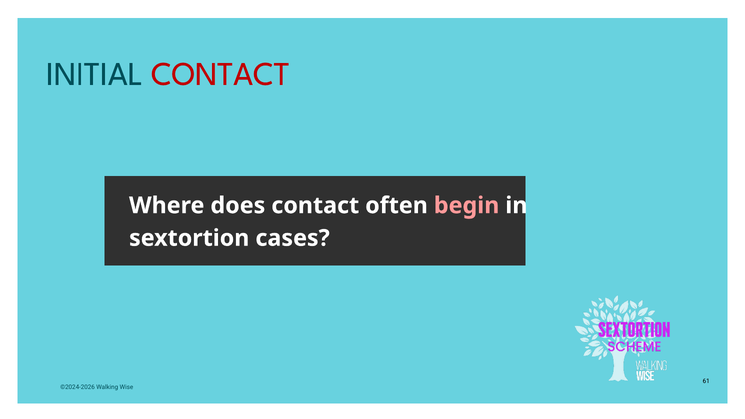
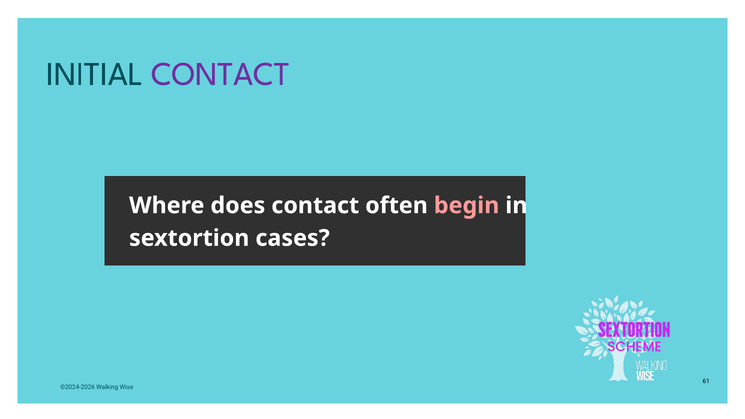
CONTACT at (220, 74) colour: red -> purple
